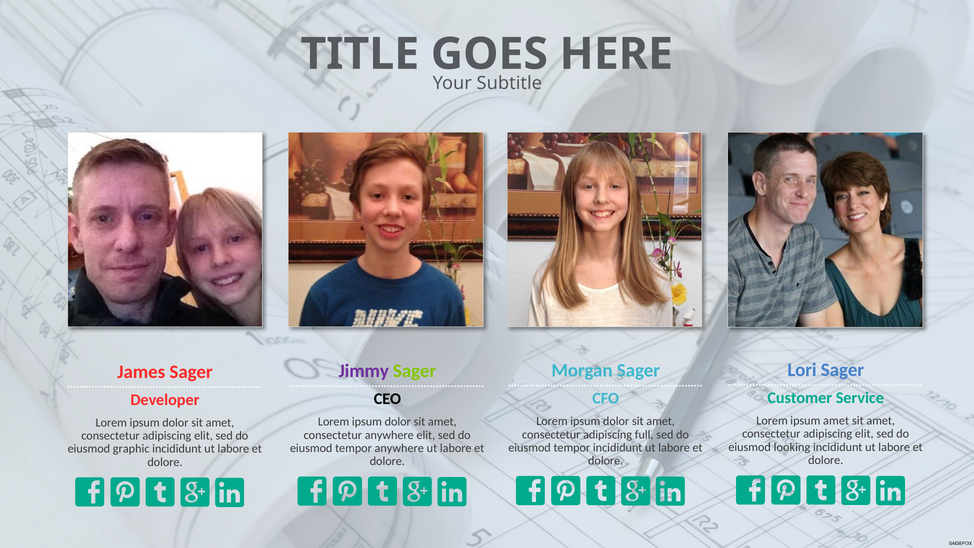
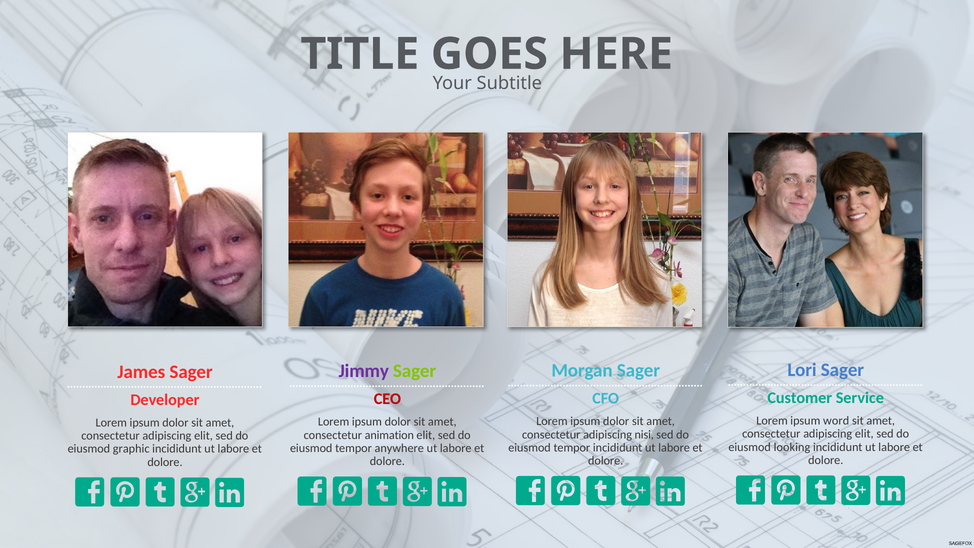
CEO colour: black -> red
ipsum amet: amet -> word
full: full -> nisi
consectetur anywhere: anywhere -> animation
